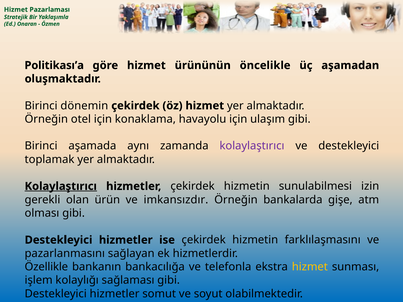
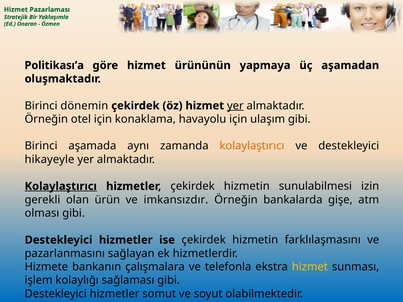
öncelikle: öncelikle -> yapmaya
yer at (235, 106) underline: none -> present
kolaylaştırıcı at (252, 146) colour: purple -> orange
toplamak: toplamak -> hikayeyle
Özellikle: Özellikle -> Hizmete
bankacılığa: bankacılığa -> çalışmalara
